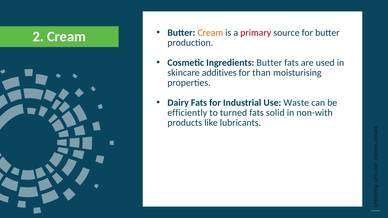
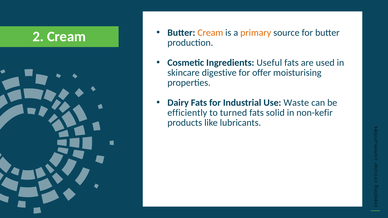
primary colour: red -> orange
Ingredients Butter: Butter -> Useful
additives: additives -> digestive
than: than -> offer
non-with: non-with -> non-kefir
